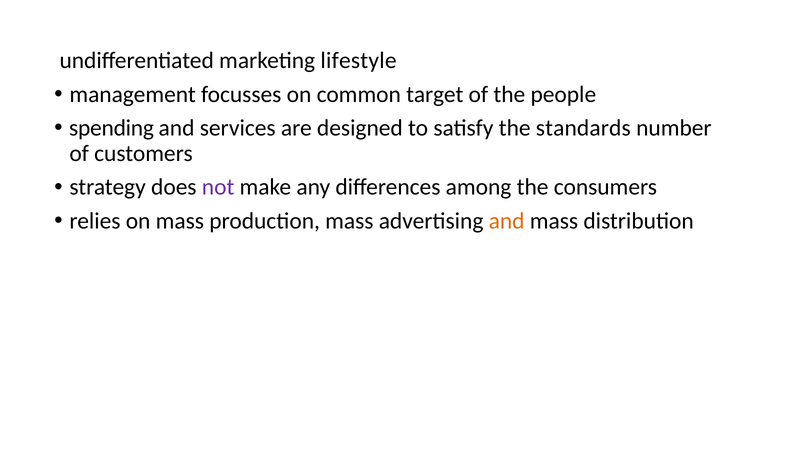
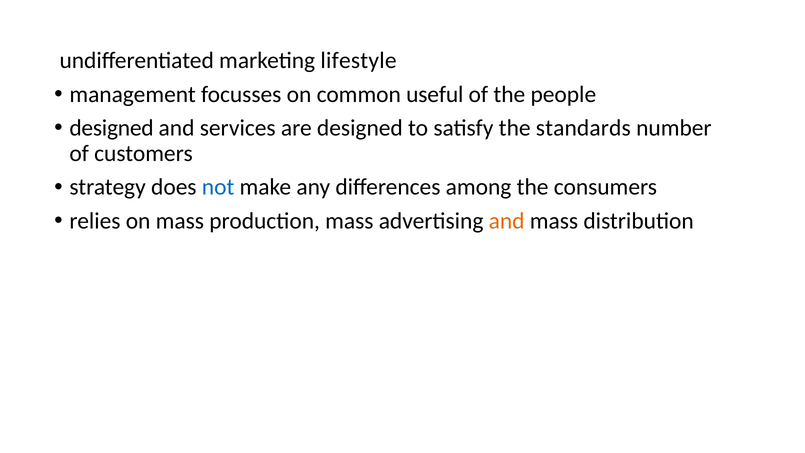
target: target -> useful
spending at (112, 128): spending -> designed
not colour: purple -> blue
